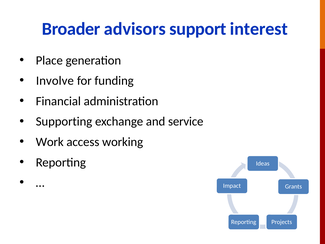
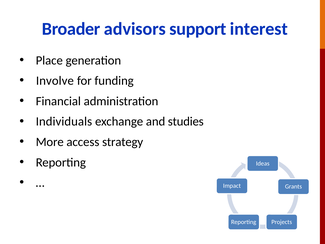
Supporting: Supporting -> Individuals
service: service -> studies
Work: Work -> More
working: working -> strategy
